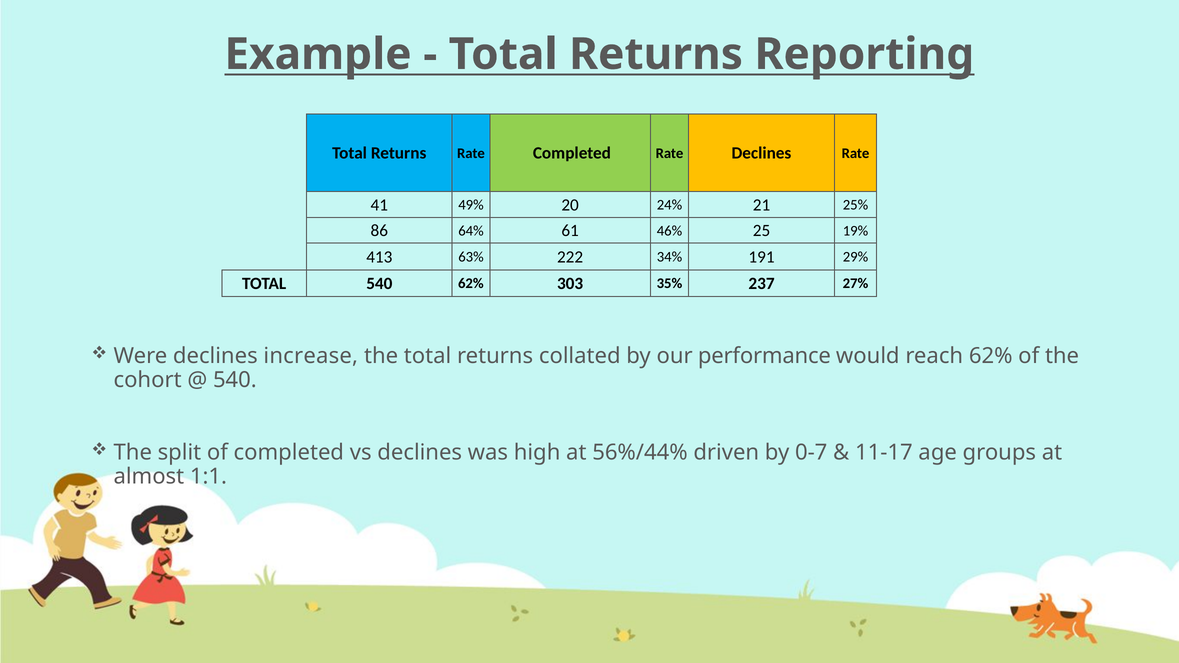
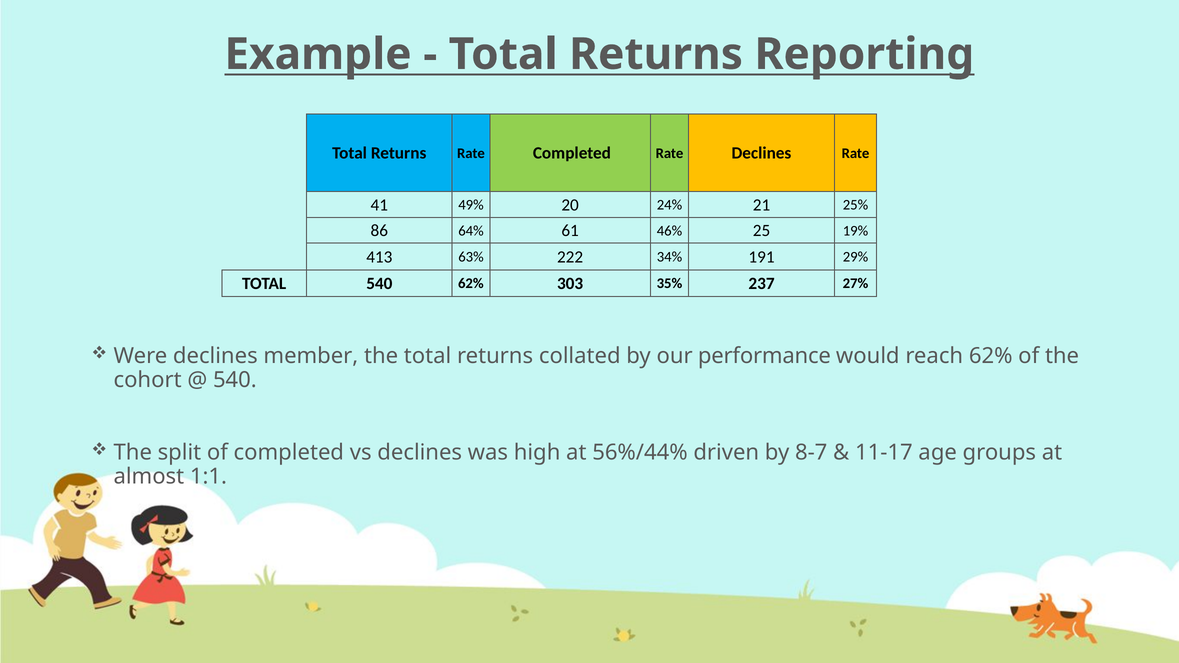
increase: increase -> member
0-7: 0-7 -> 8-7
